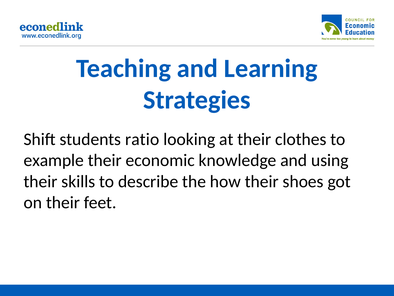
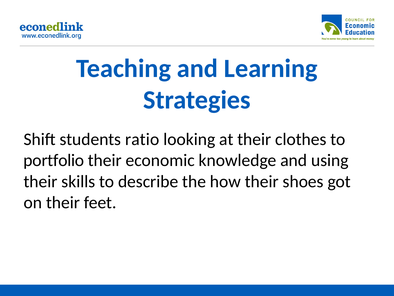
example: example -> portfolio
